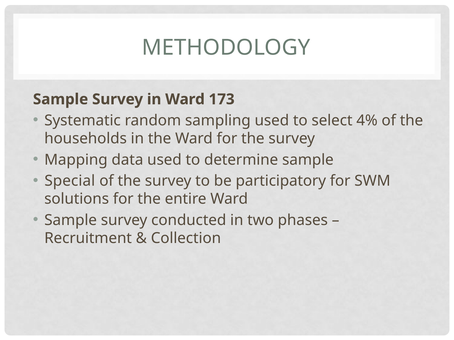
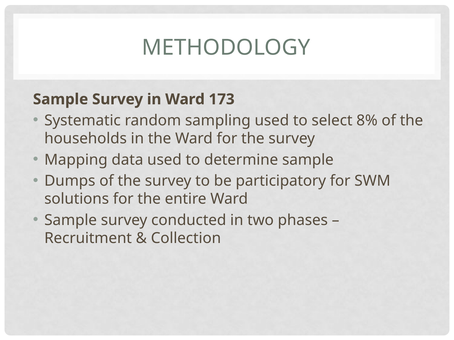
4%: 4% -> 8%
Special: Special -> Dumps
